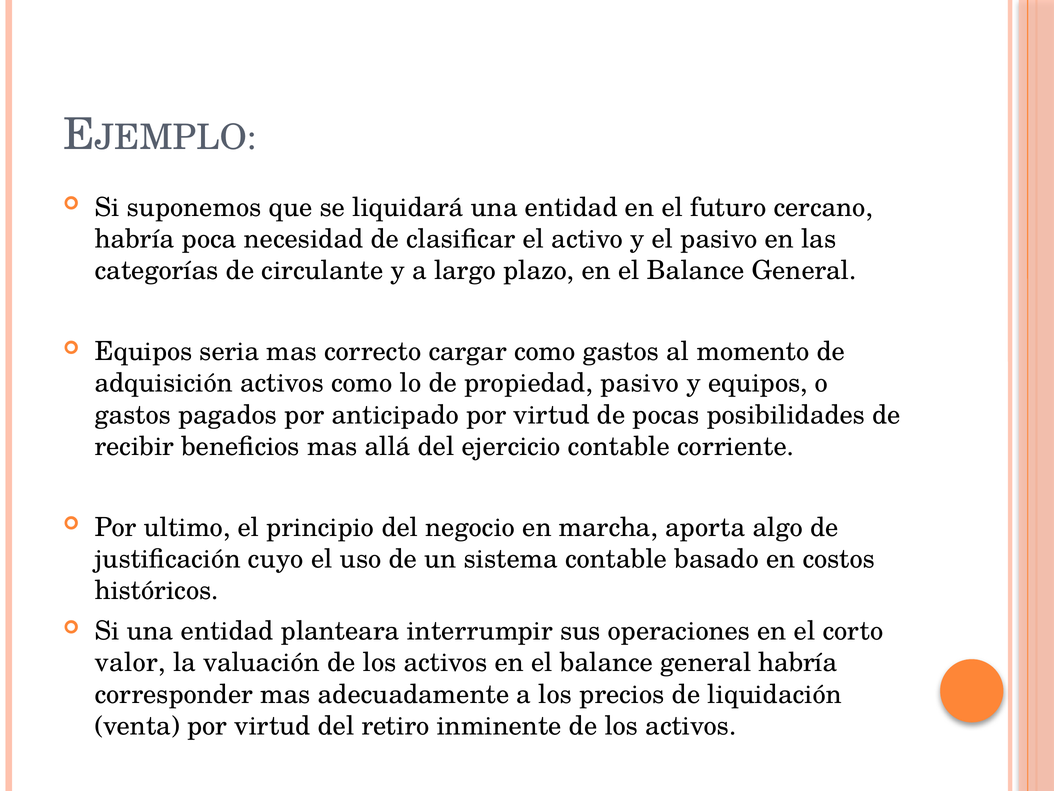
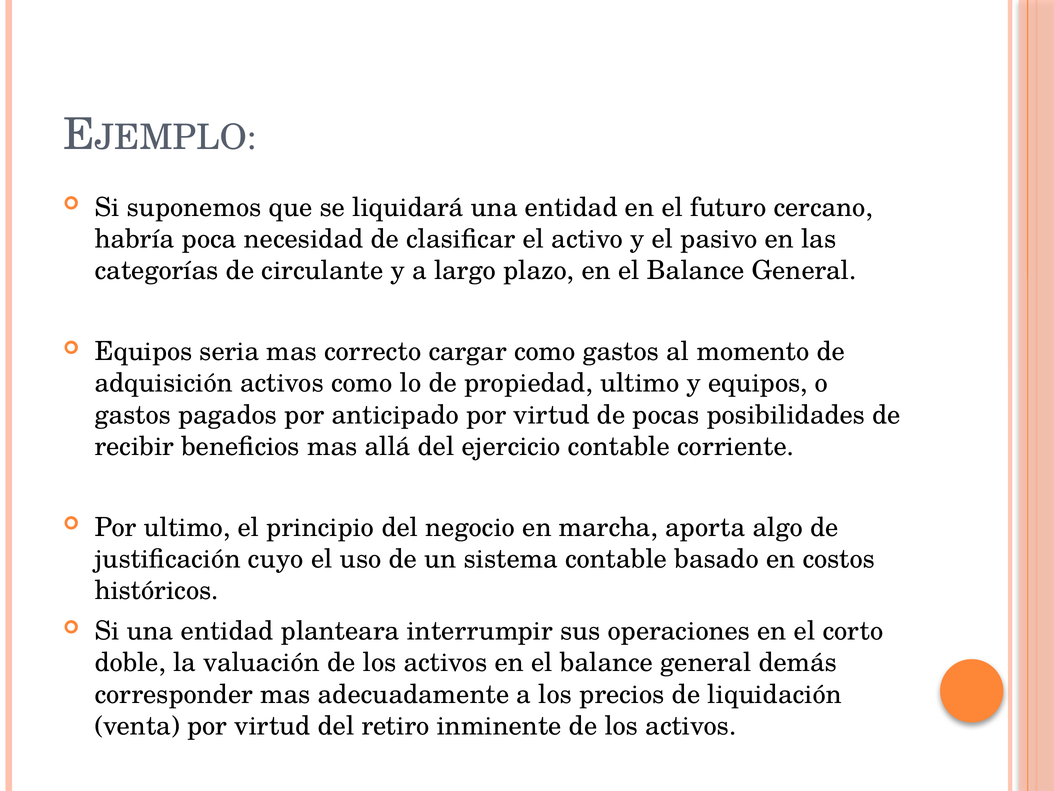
propiedad pasivo: pasivo -> ultimo
valor: valor -> doble
general habría: habría -> demás
